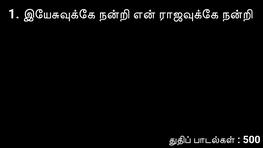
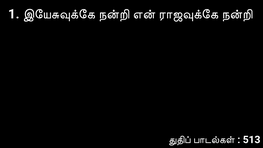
500: 500 -> 513
